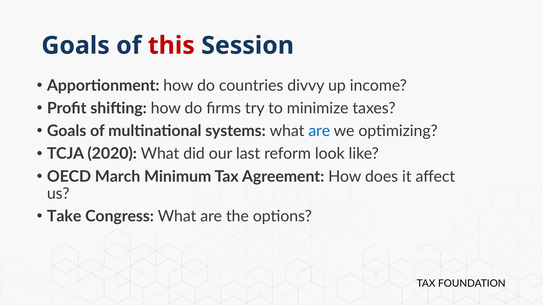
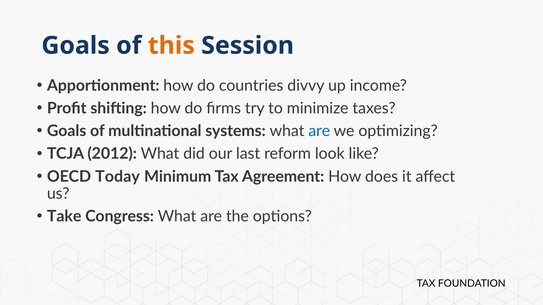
this colour: red -> orange
2020: 2020 -> 2012
March: March -> Today
